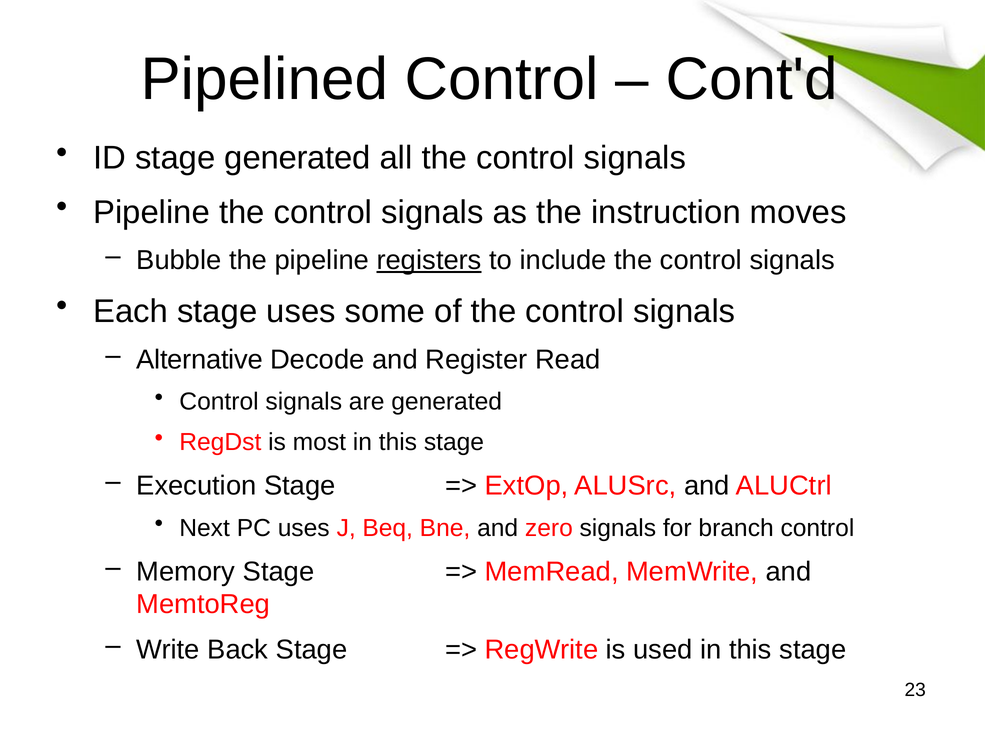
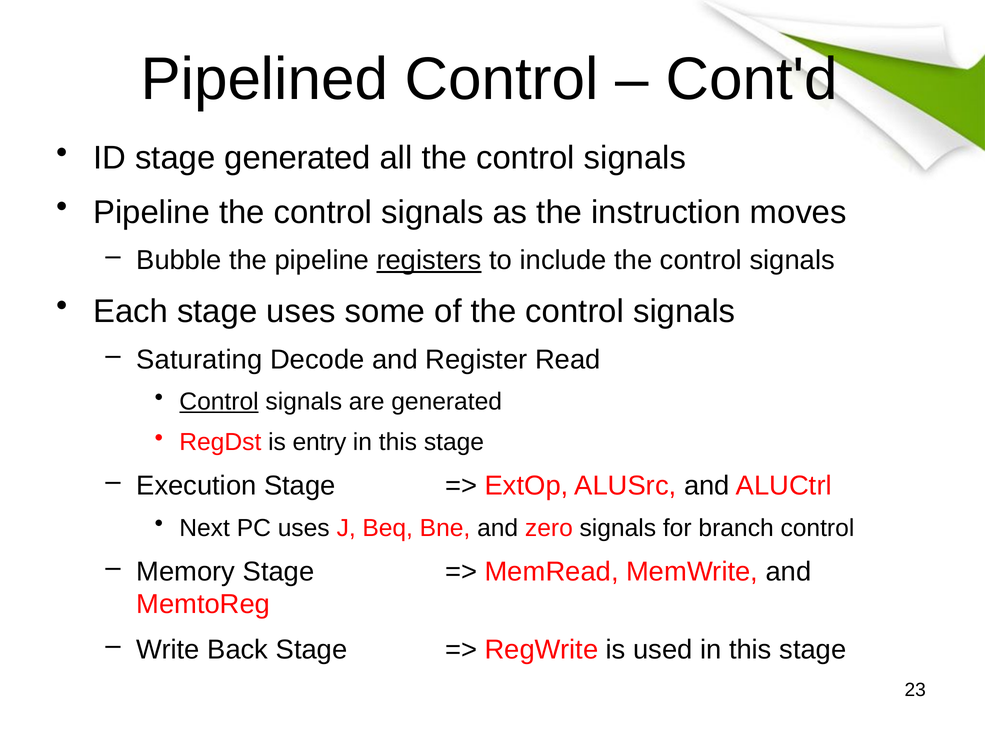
Alternative: Alternative -> Saturating
Control at (219, 402) underline: none -> present
most: most -> entry
